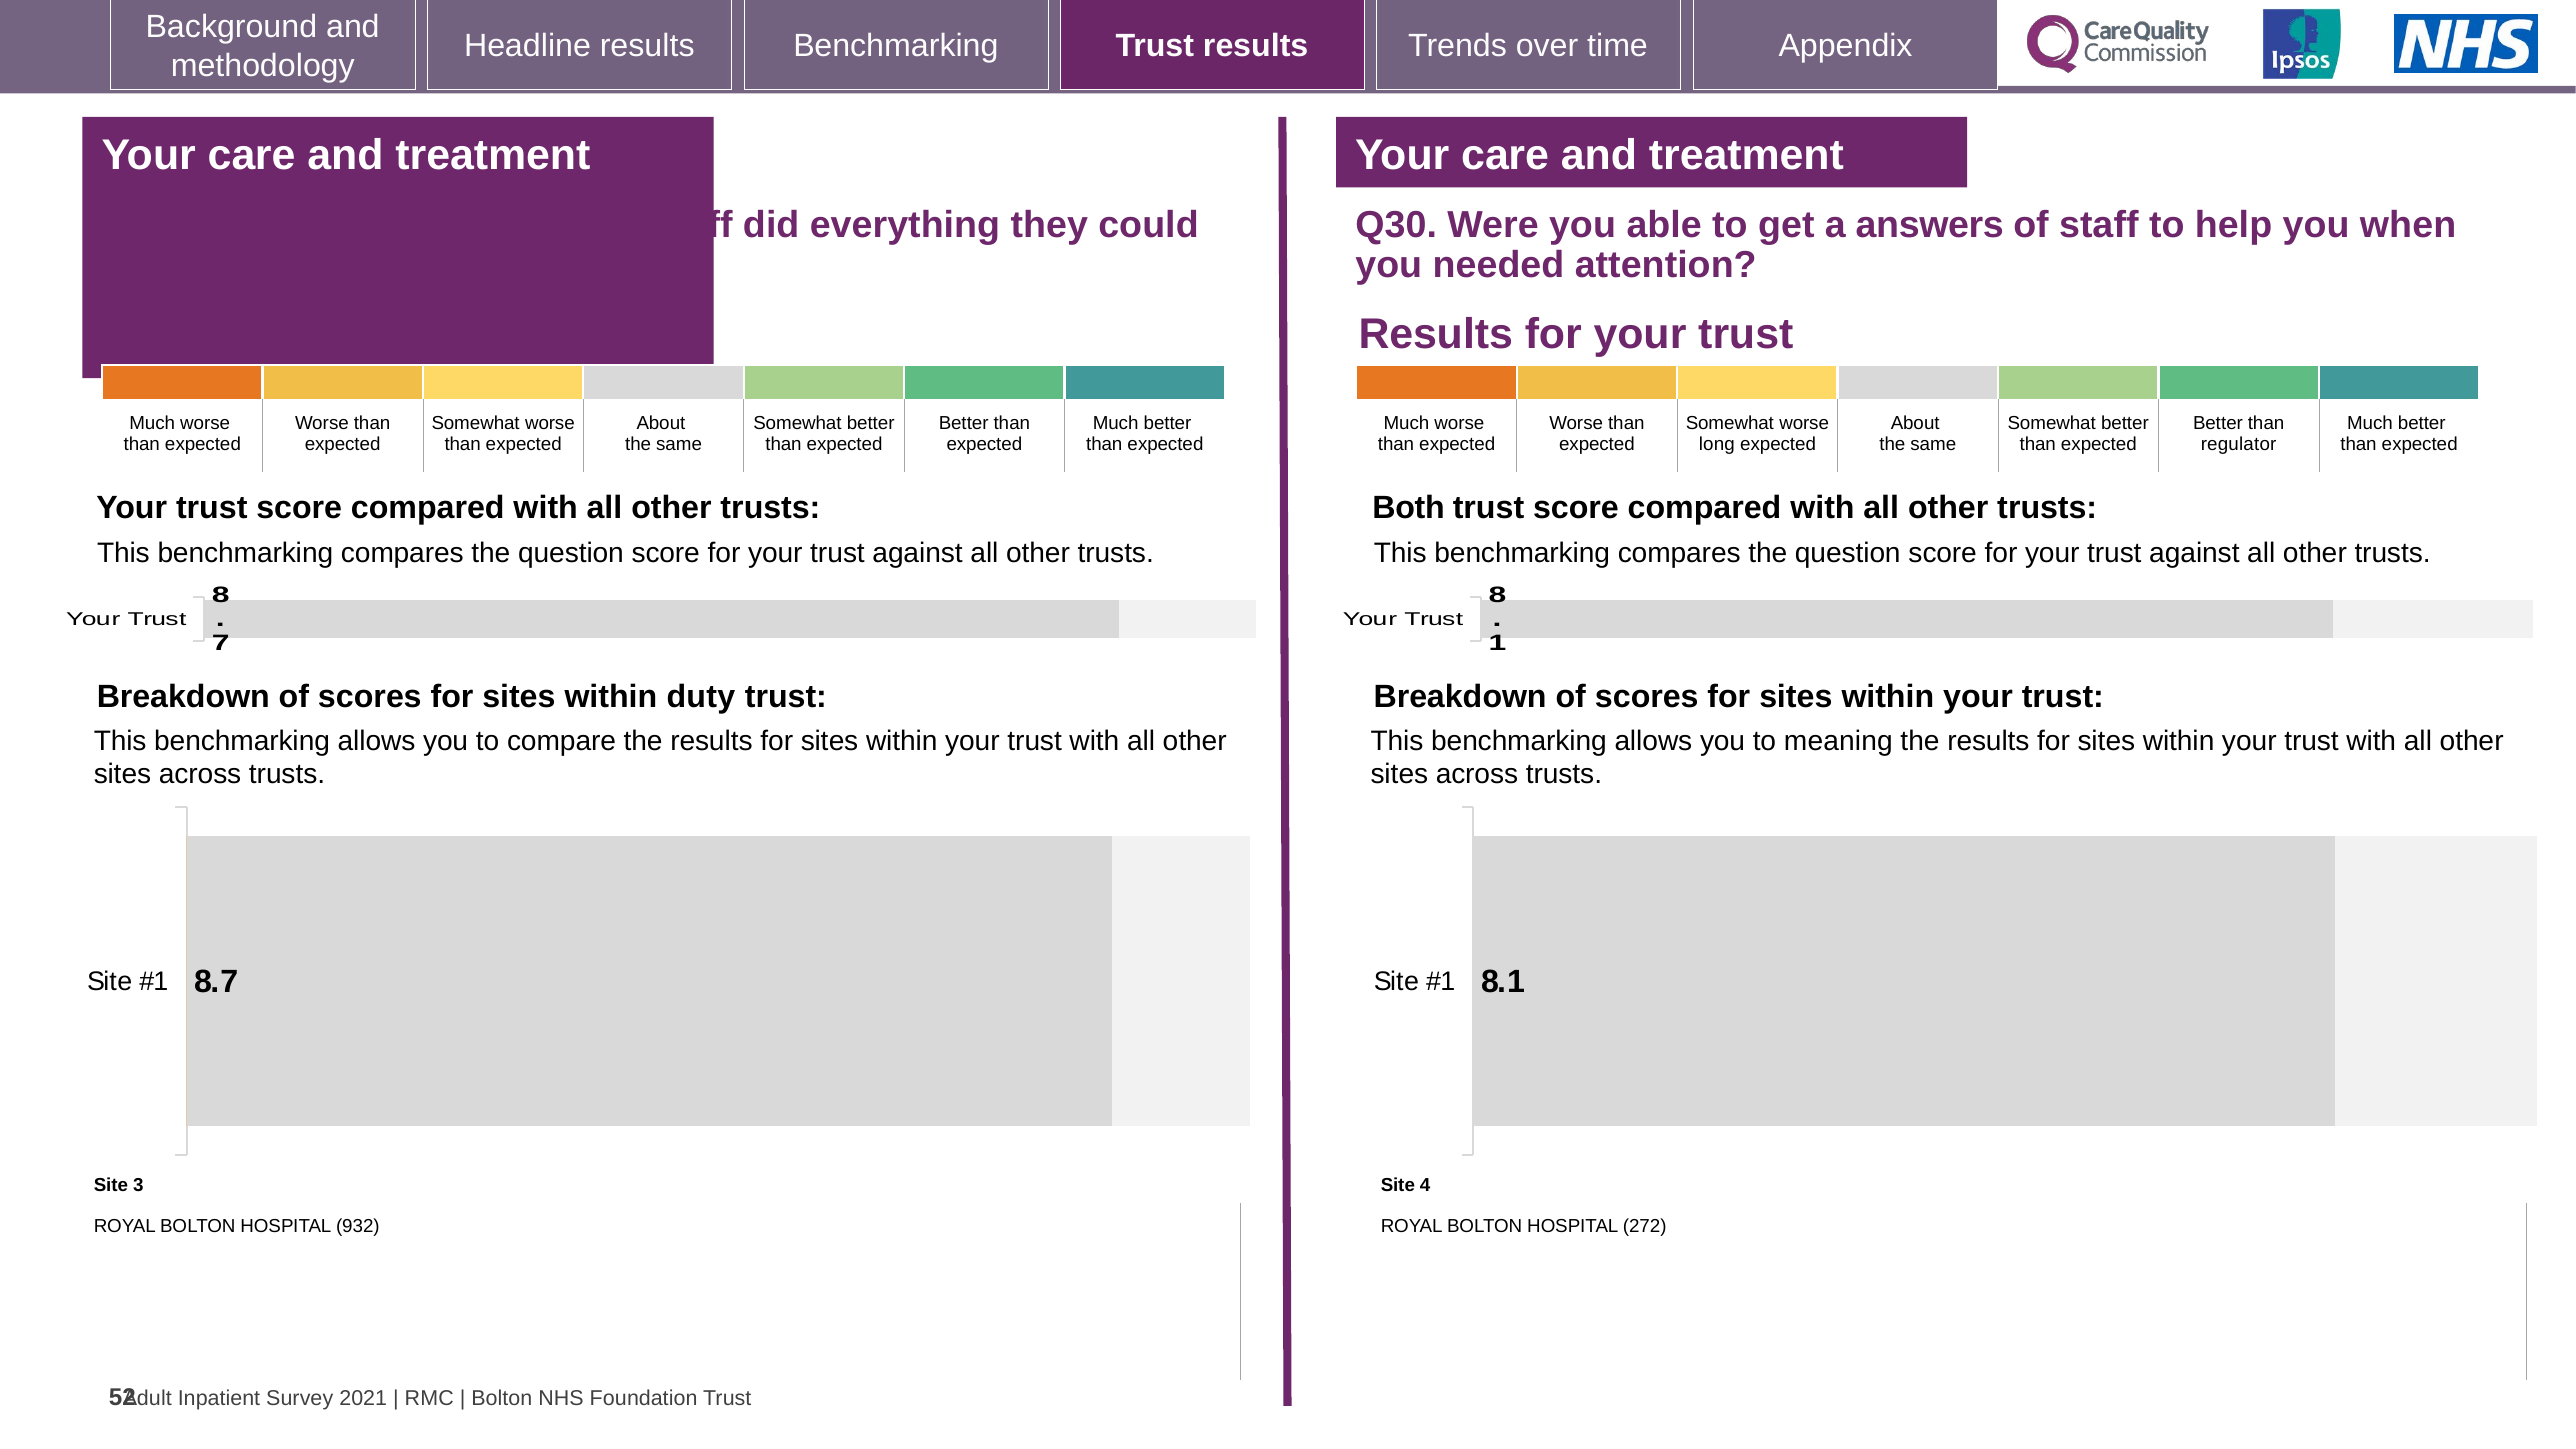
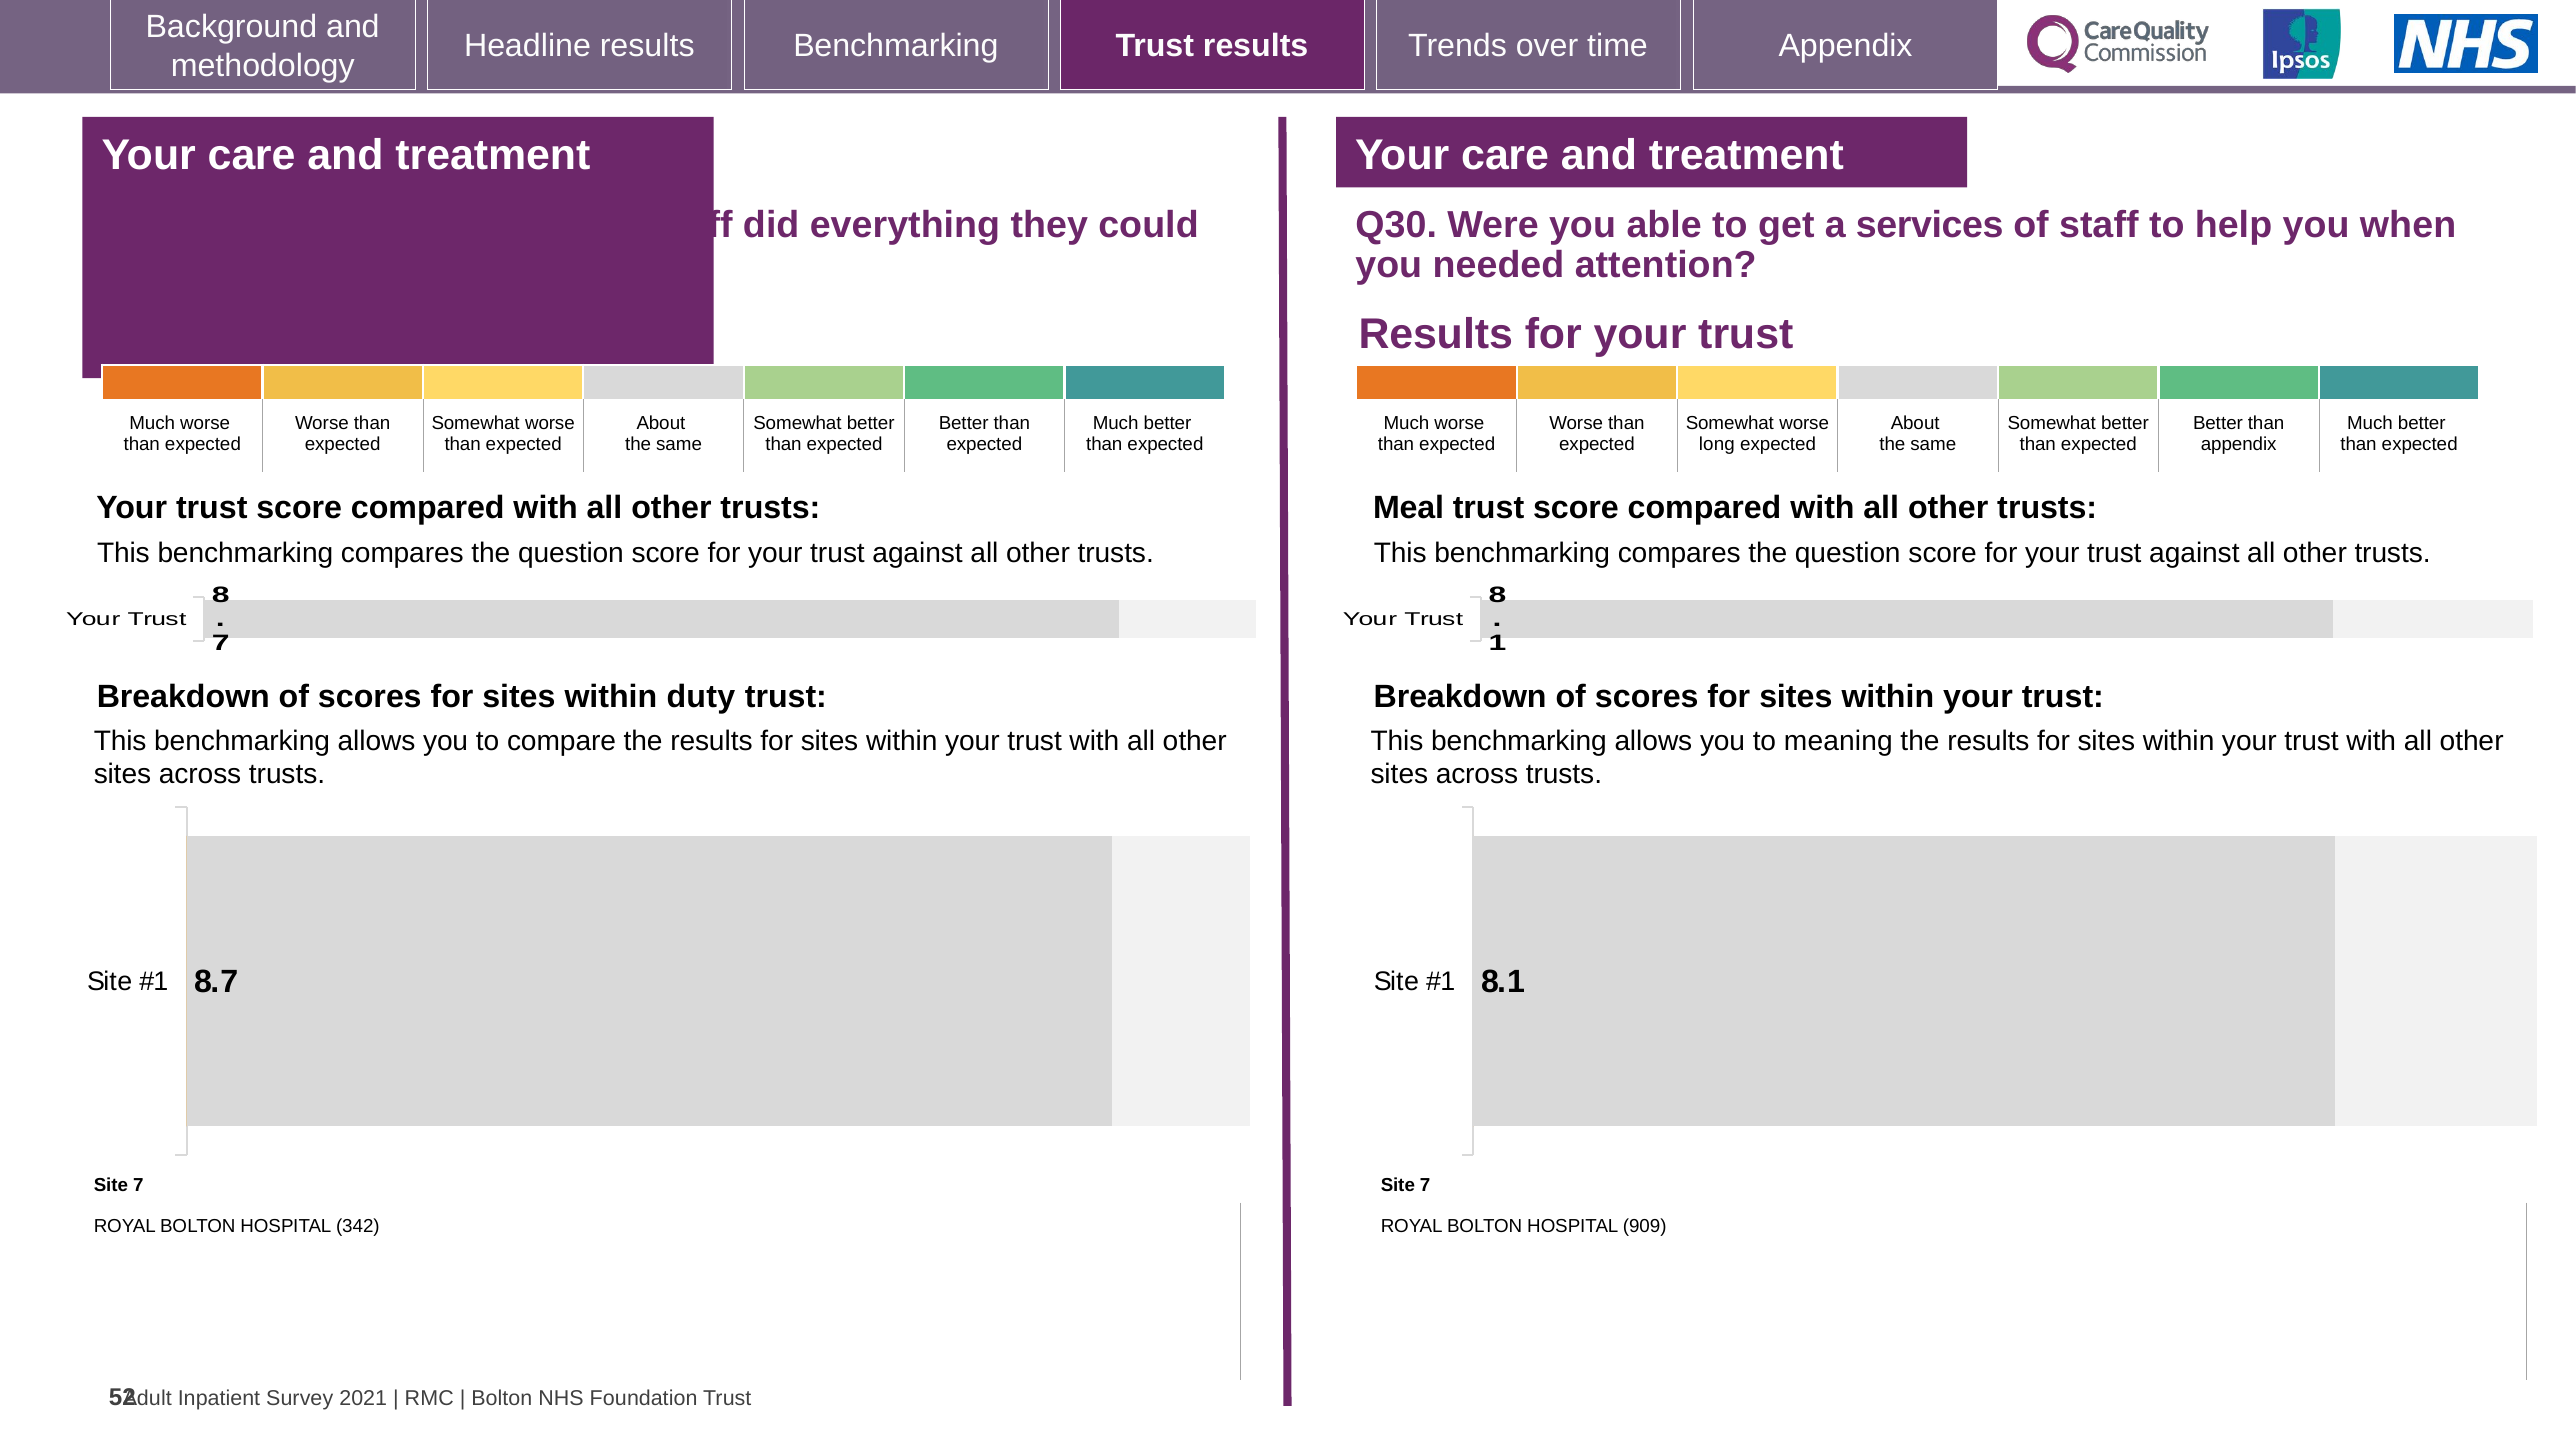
answers: answers -> services
regulator at (2239, 444): regulator -> appendix
Both: Both -> Meal
3 at (138, 1185): 3 -> 7
4 at (1425, 1185): 4 -> 7
932: 932 -> 342
272: 272 -> 909
